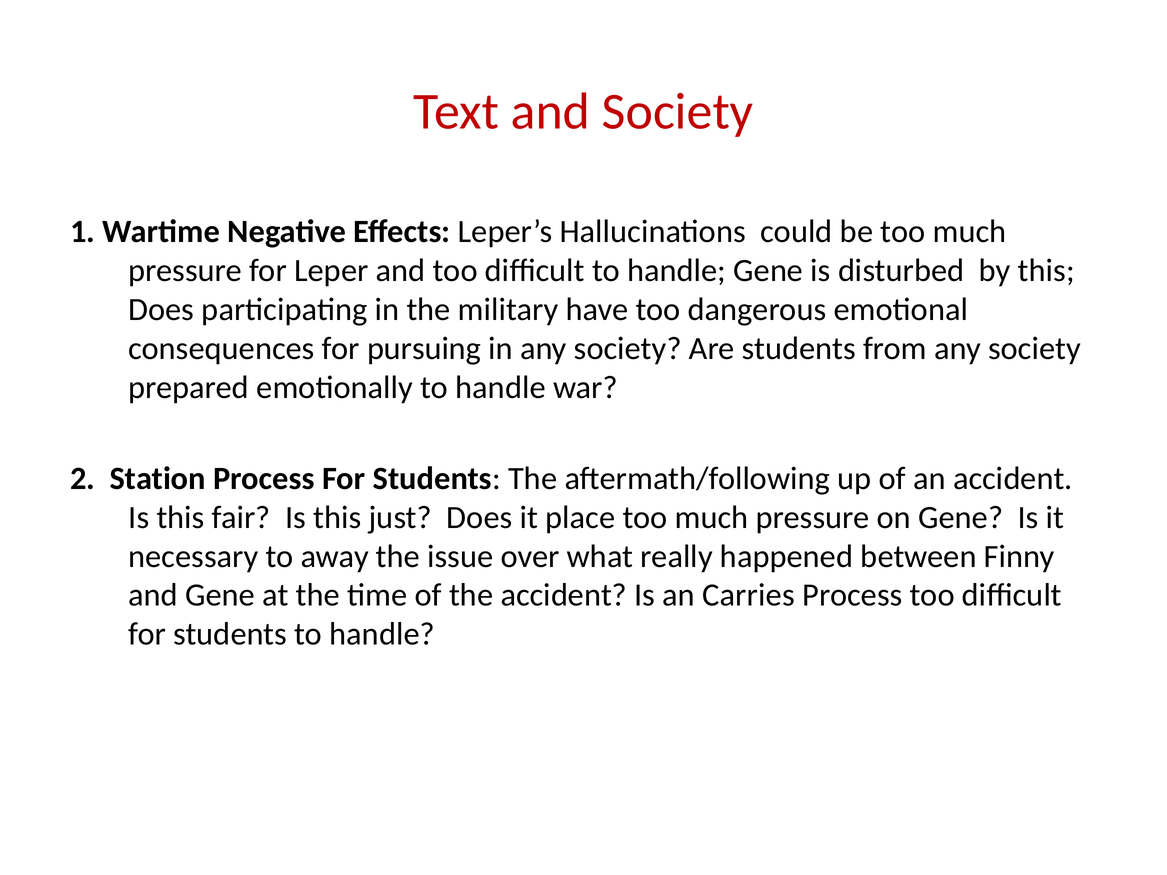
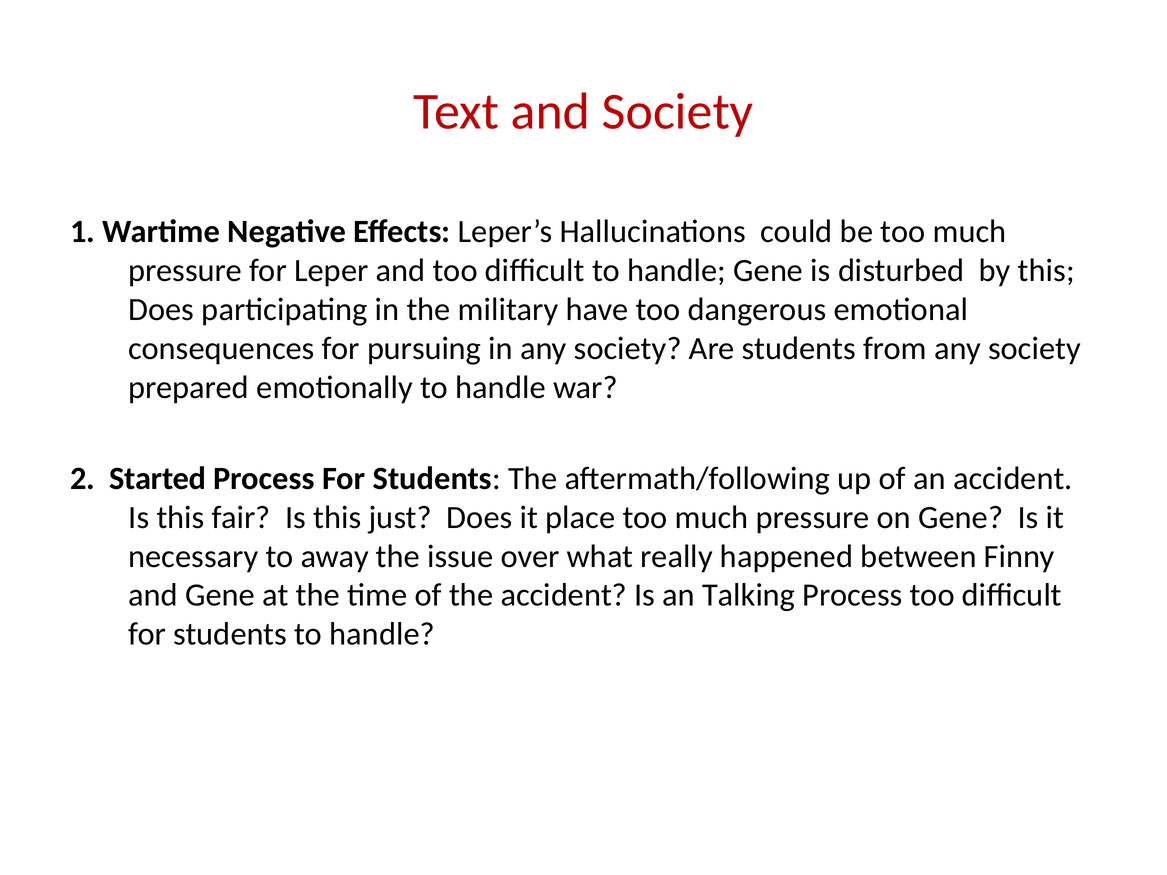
Station: Station -> Started
Carries: Carries -> Talking
